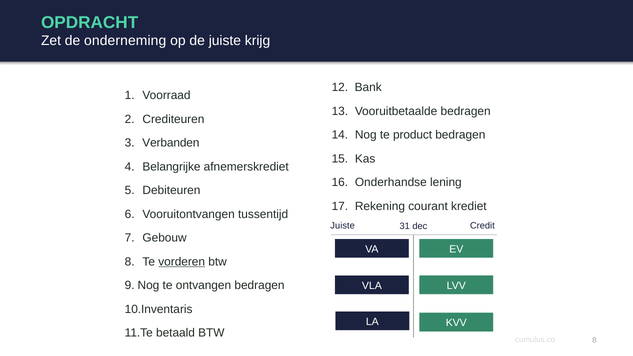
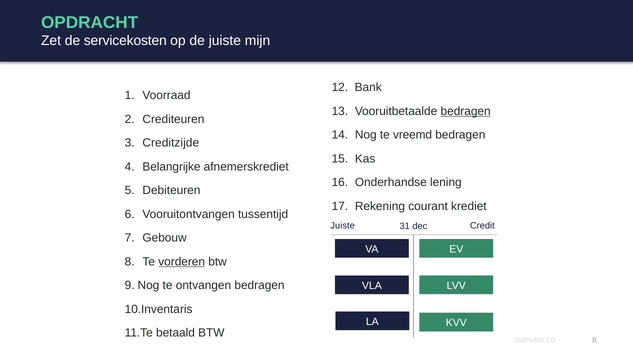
onderneming: onderneming -> servicekosten
krijg: krijg -> mijn
bedragen at (466, 111) underline: none -> present
product: product -> vreemd
Verbanden: Verbanden -> Creditzijde
